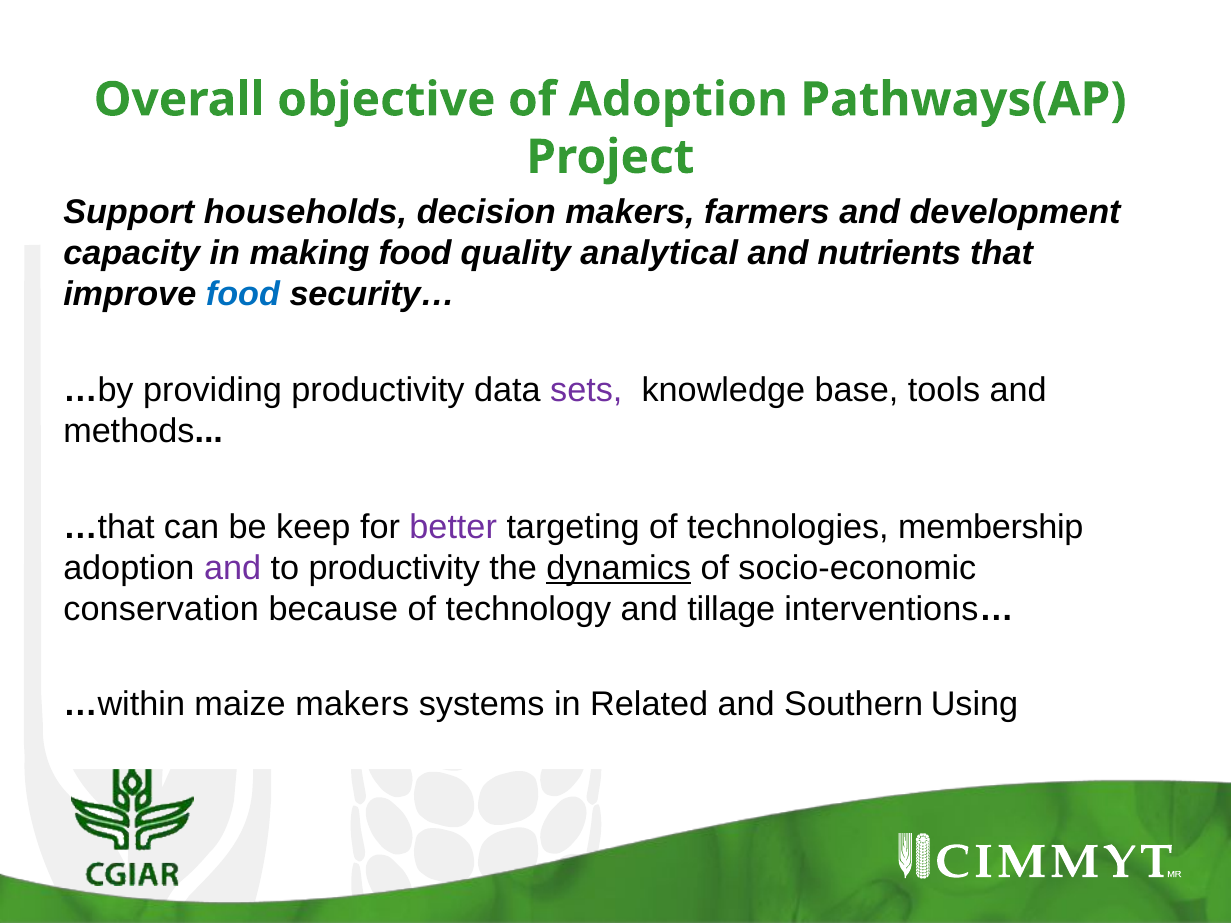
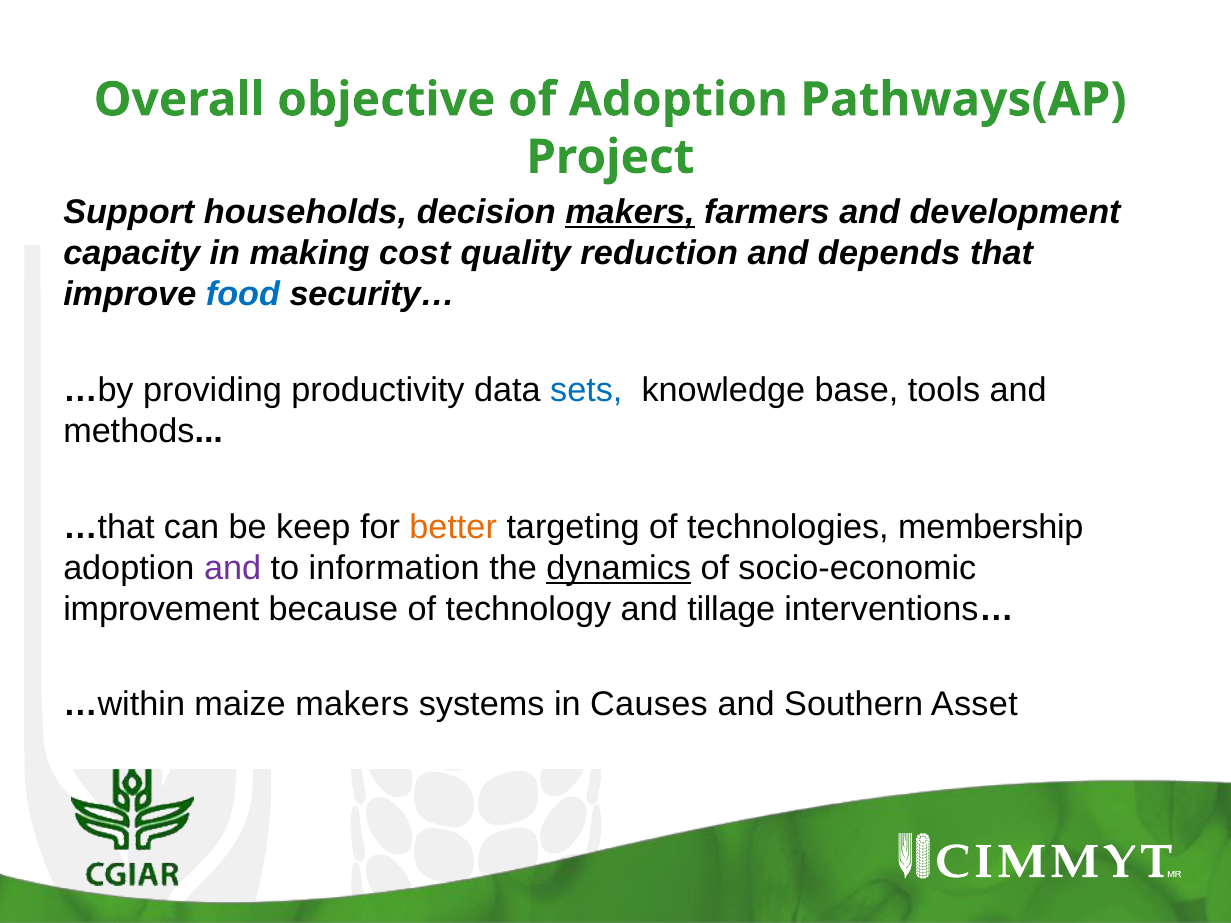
makers at (630, 212) underline: none -> present
making food: food -> cost
analytical: analytical -> reduction
nutrients: nutrients -> depends
sets colour: purple -> blue
better colour: purple -> orange
to productivity: productivity -> information
conservation: conservation -> improvement
Related: Related -> Causes
Using: Using -> Asset
